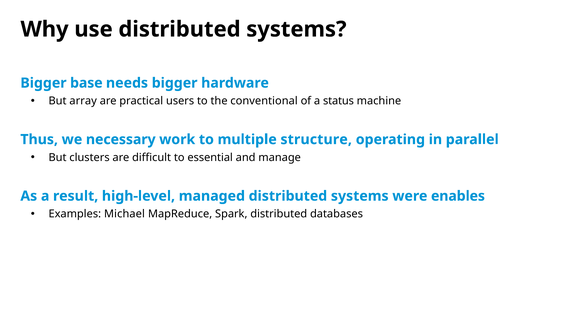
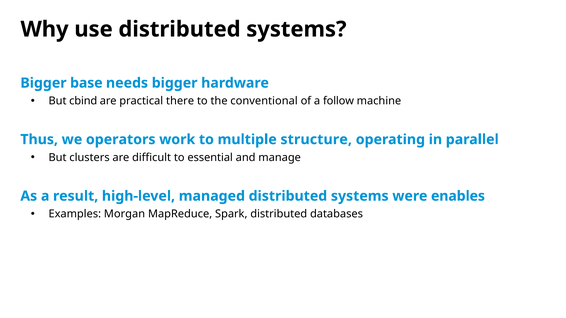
array: array -> cbind
users: users -> there
status: status -> follow
necessary: necessary -> operators
Michael: Michael -> Morgan
